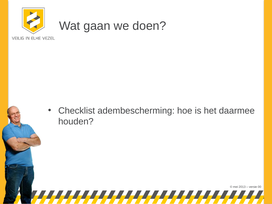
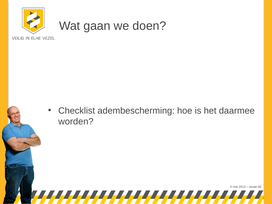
houden: houden -> worden
